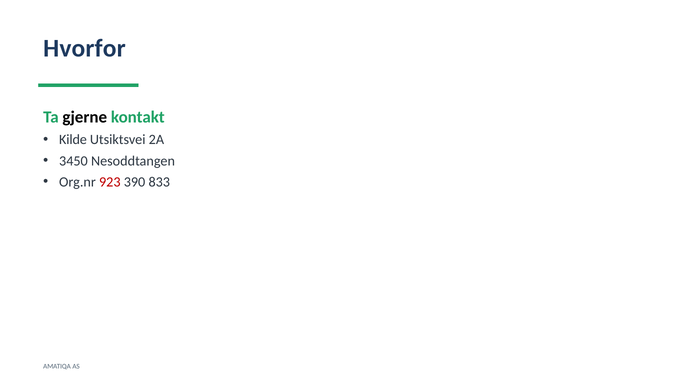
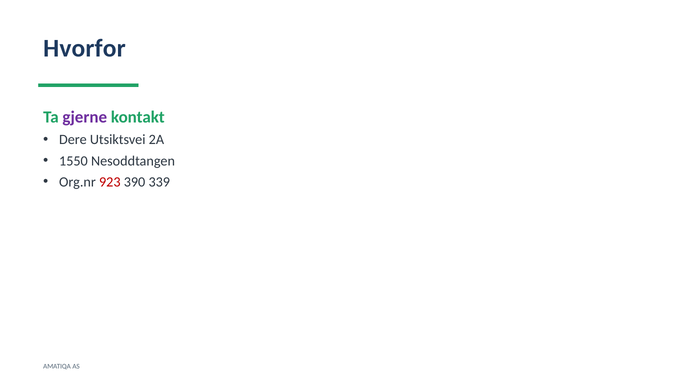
gjerne colour: black -> purple
Kilde: Kilde -> Dere
3450: 3450 -> 1550
833: 833 -> 339
